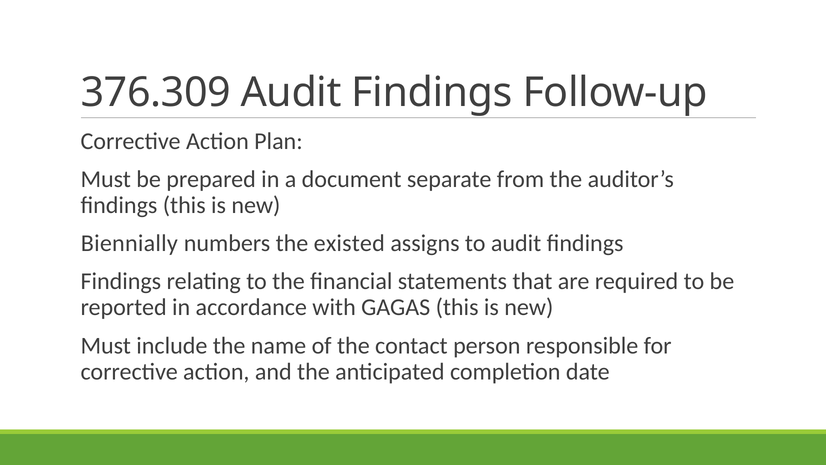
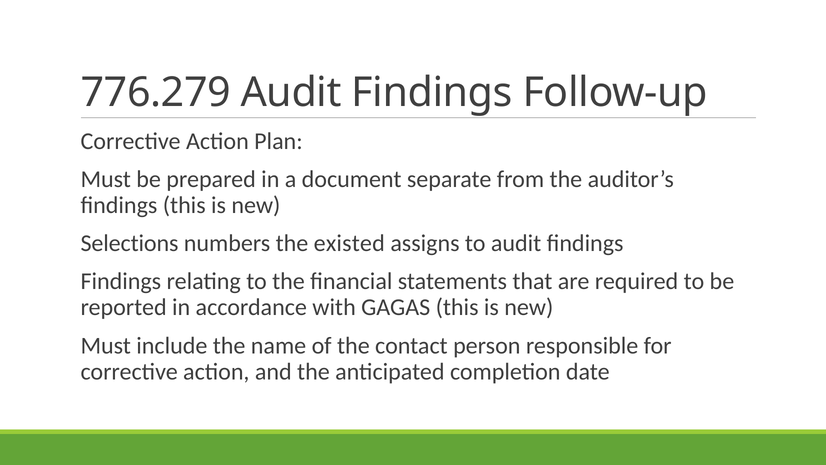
376.309: 376.309 -> 776.279
Biennially: Biennially -> Selections
